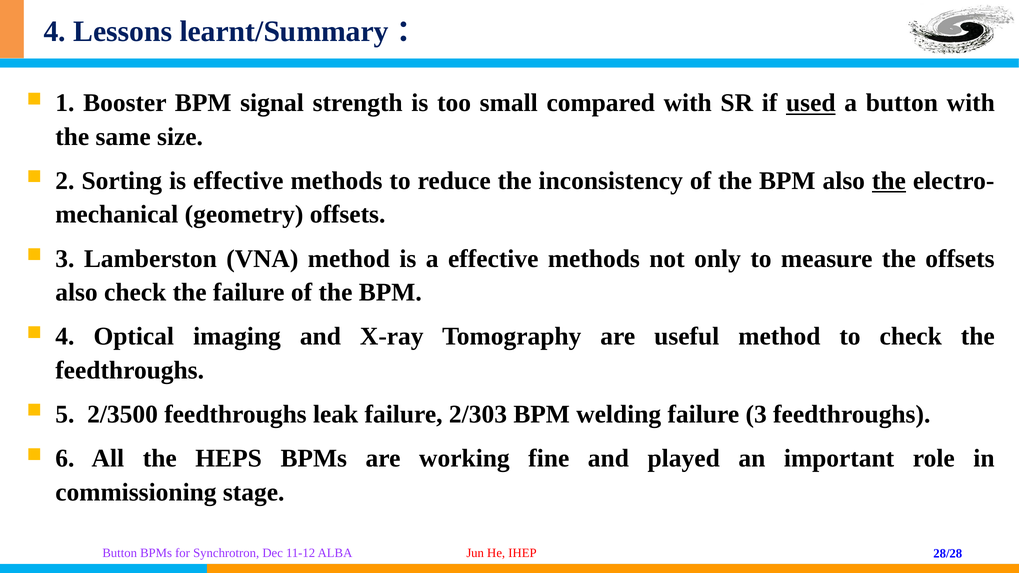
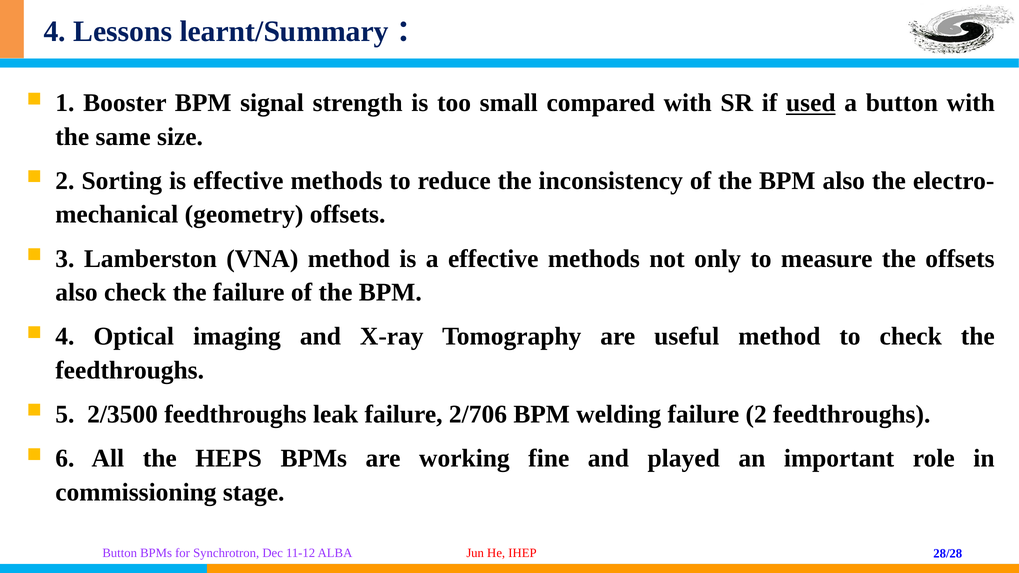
the at (889, 181) underline: present -> none
2/303: 2/303 -> 2/706
failure 3: 3 -> 2
